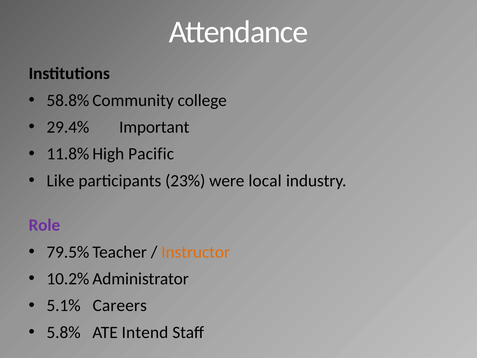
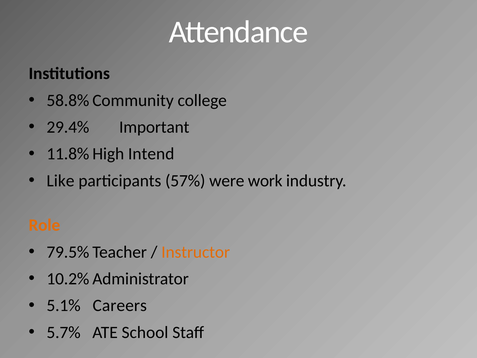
Pacific: Pacific -> Intend
23%: 23% -> 57%
local: local -> work
Role colour: purple -> orange
5.8%: 5.8% -> 5.7%
Intend: Intend -> School
